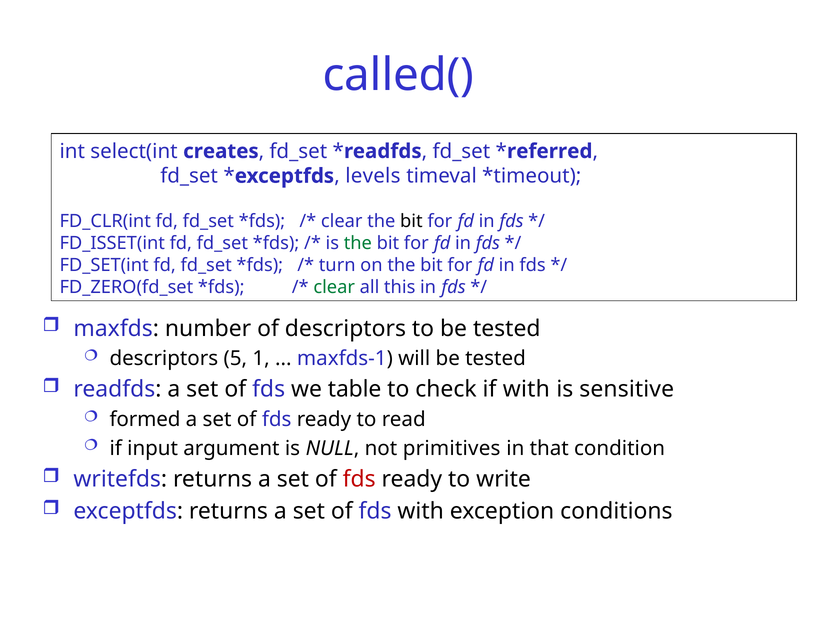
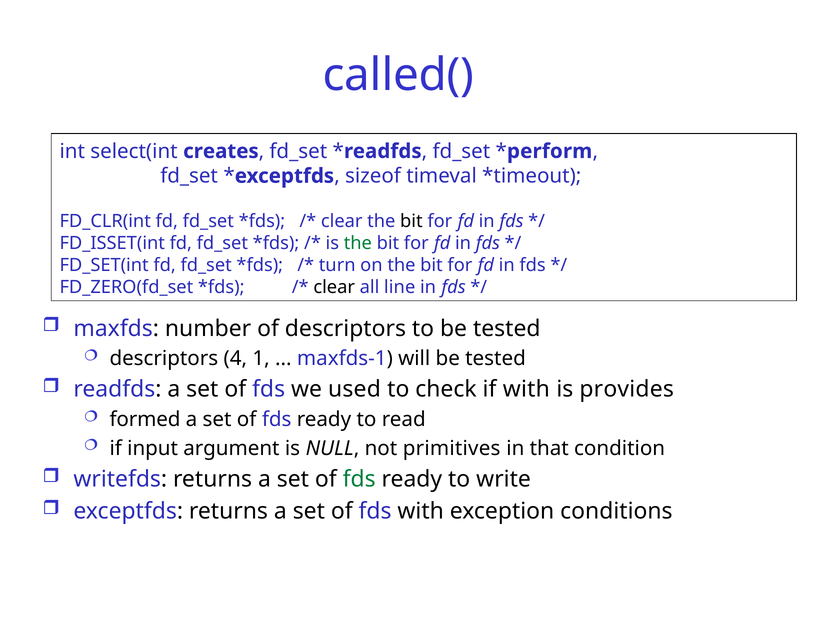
referred: referred -> perform
levels: levels -> sizeof
clear at (334, 287) colour: green -> black
this: this -> line
5: 5 -> 4
table: table -> used
sensitive: sensitive -> provides
fds at (359, 479) colour: red -> green
